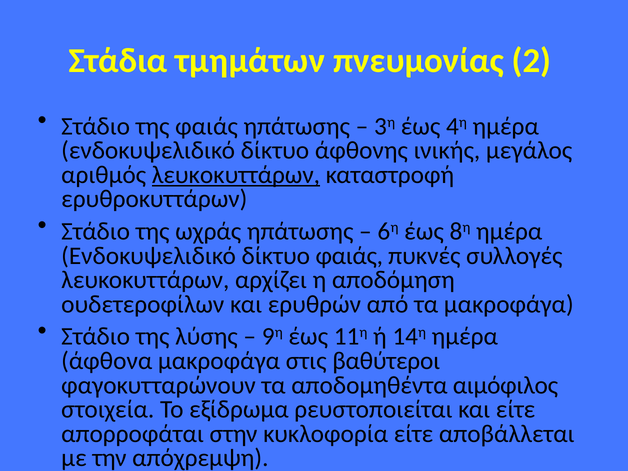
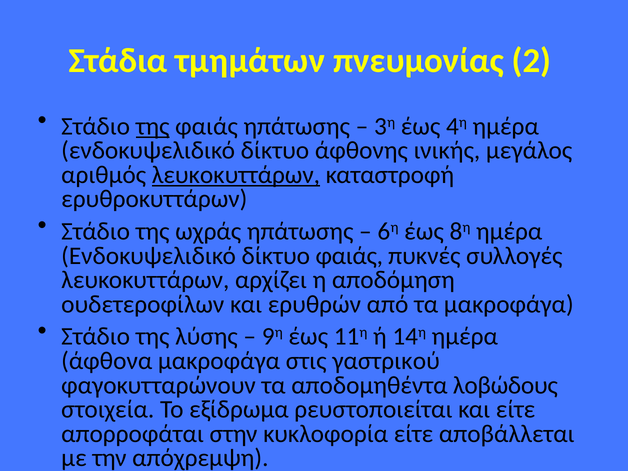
της at (153, 126) underline: none -> present
βαθύτεροι: βαθύτεροι -> γαστρικού
αιμόφιλος: αιμόφιλος -> λοβώδους
